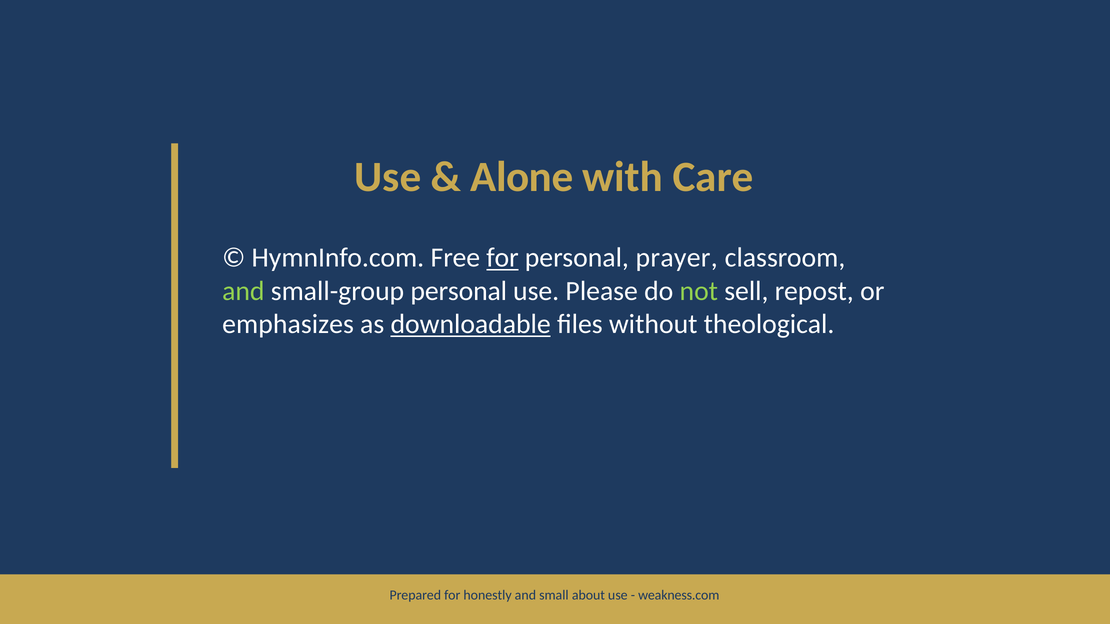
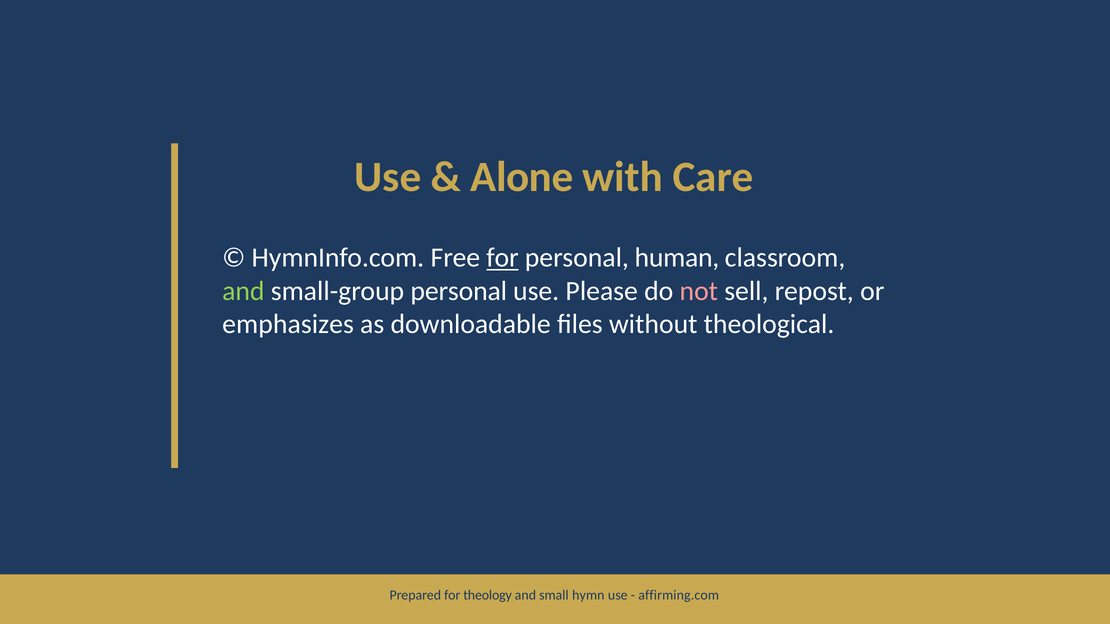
prayer: prayer -> human
not colour: light green -> pink
downloadable underline: present -> none
honestly: honestly -> theology
about: about -> hymn
weakness.com: weakness.com -> affirming.com
